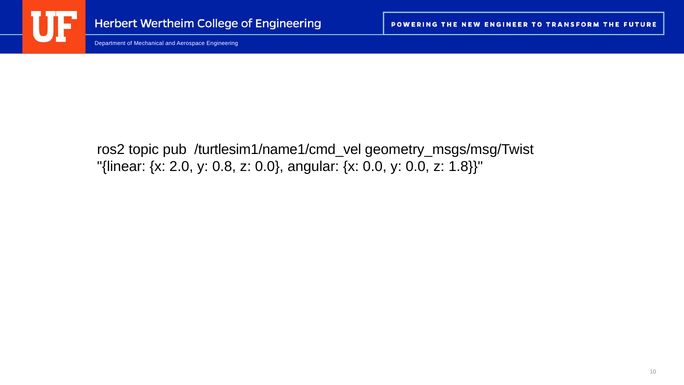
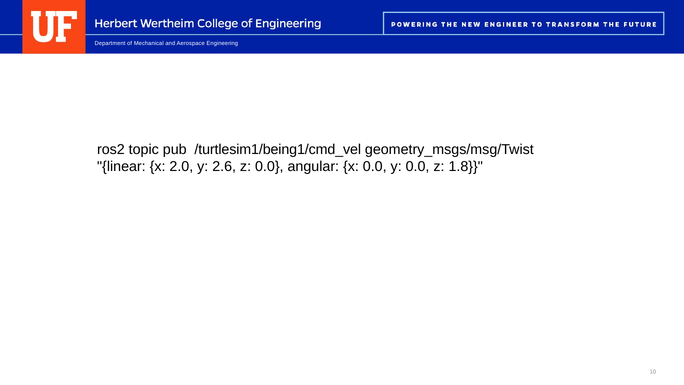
/turtlesim1/name1/cmd_vel: /turtlesim1/name1/cmd_vel -> /turtlesim1/being1/cmd_vel
0.8: 0.8 -> 2.6
